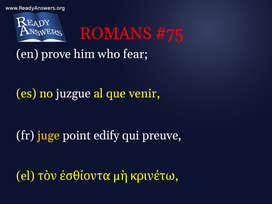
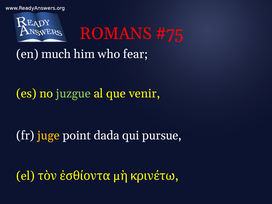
prove: prove -> much
juzgue colour: white -> light green
edify: edify -> dada
preuve: preuve -> pursue
